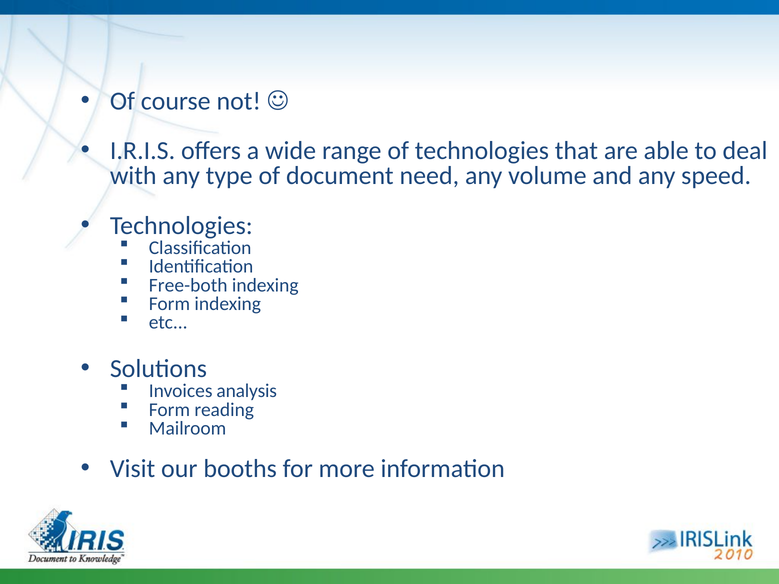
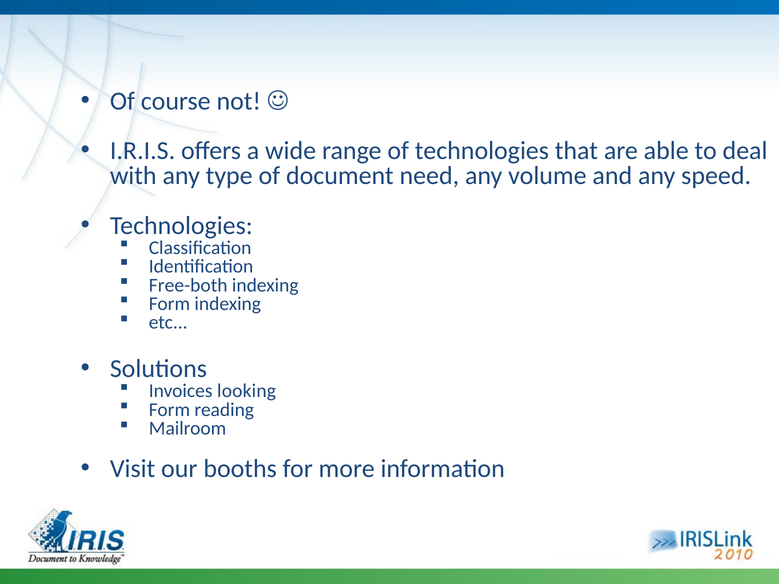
analysis: analysis -> looking
